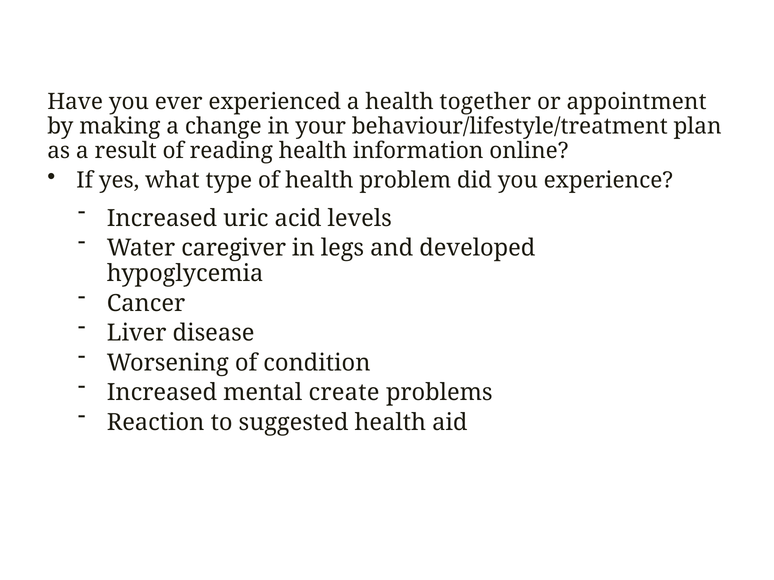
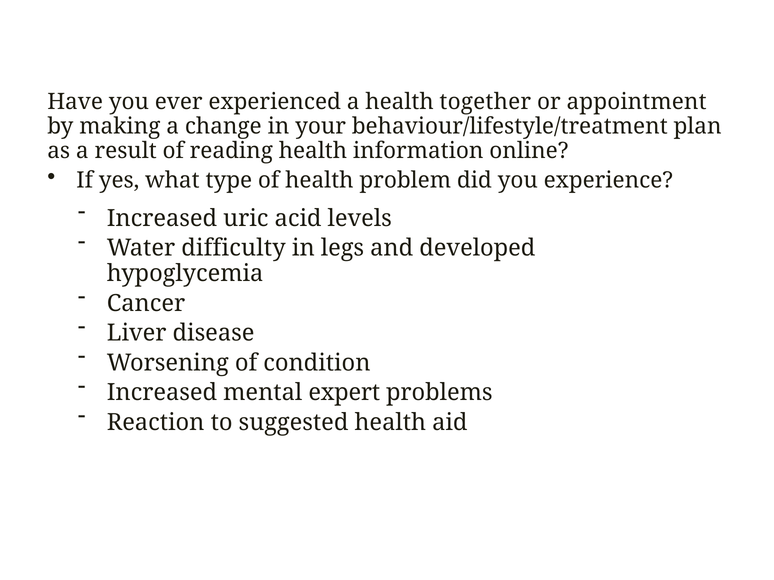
caregiver: caregiver -> difficulty
create: create -> expert
